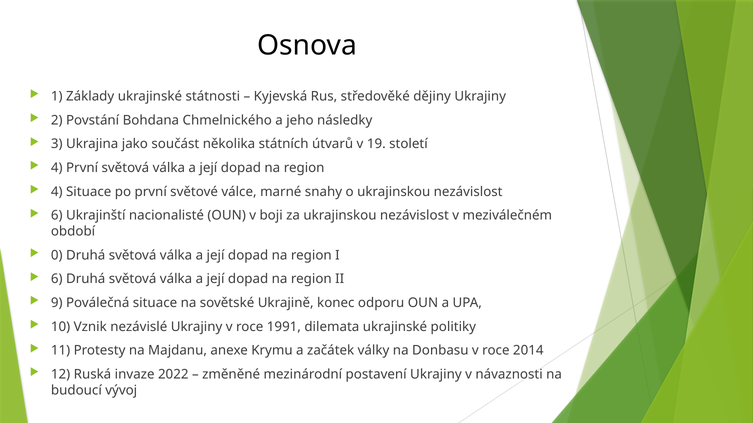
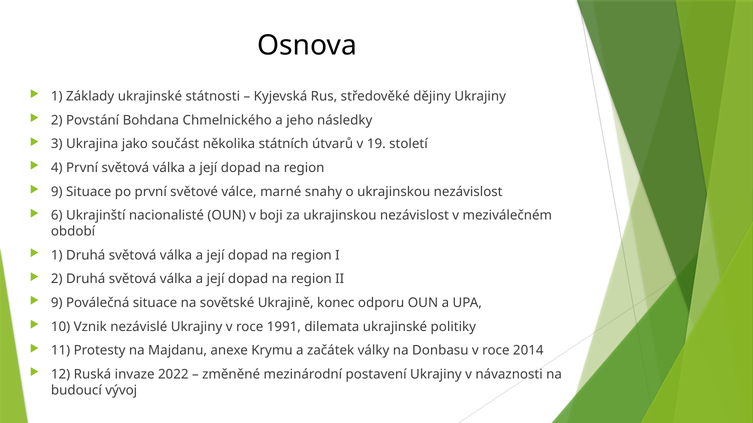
4 at (57, 192): 4 -> 9
0 at (57, 256): 0 -> 1
6 at (57, 279): 6 -> 2
